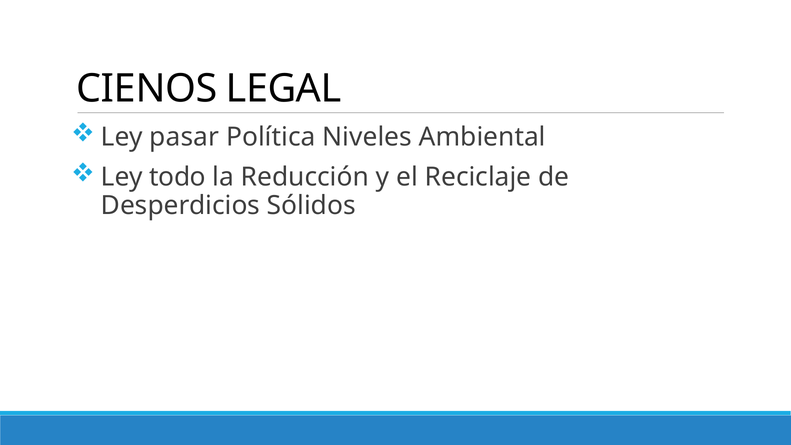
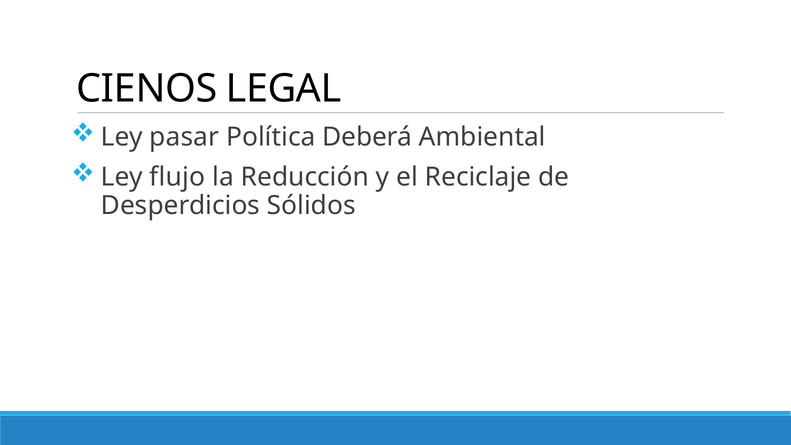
Niveles: Niveles -> Deberá
todo: todo -> flujo
